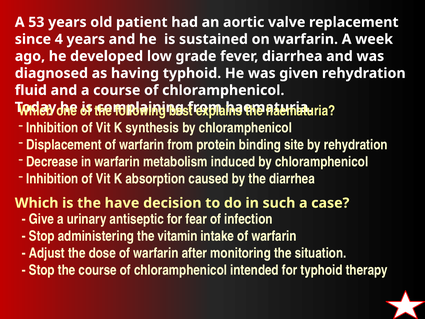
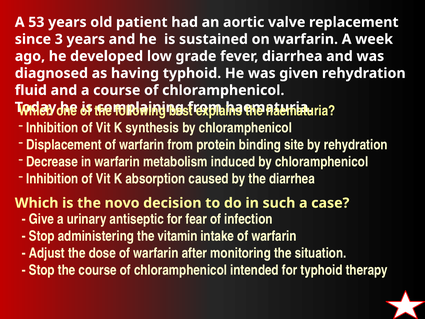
4: 4 -> 3
have: have -> novo
